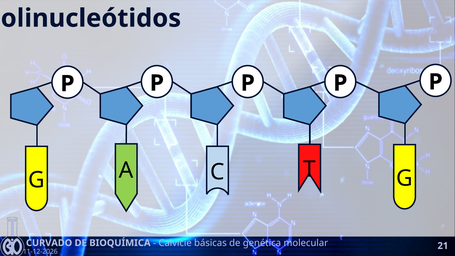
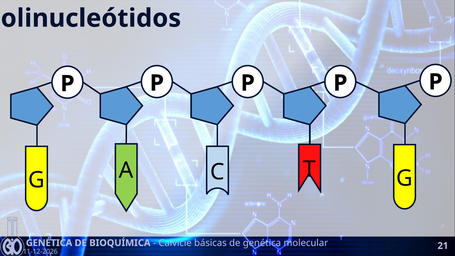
CURVADO at (49, 243): CURVADO -> GENÉTICA
